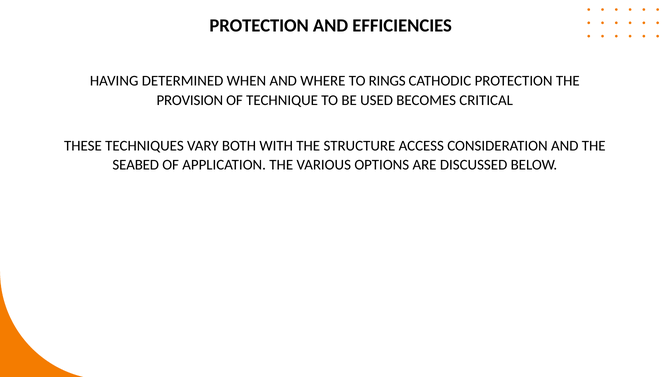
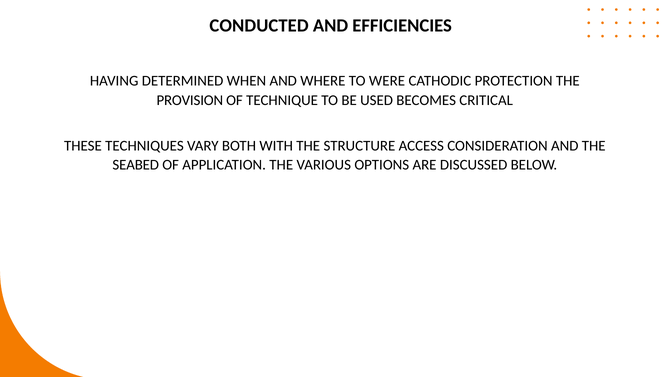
PROTECTION at (259, 26): PROTECTION -> CONDUCTED
RINGS: RINGS -> WERE
